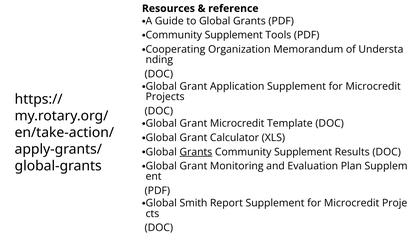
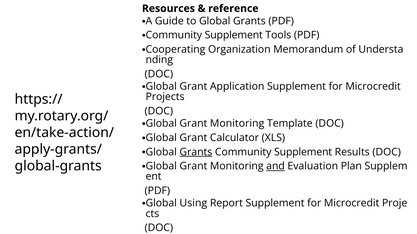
Microcredit at (237, 124): Microcredit -> Monitoring
and underline: none -> present
Smith: Smith -> Using
